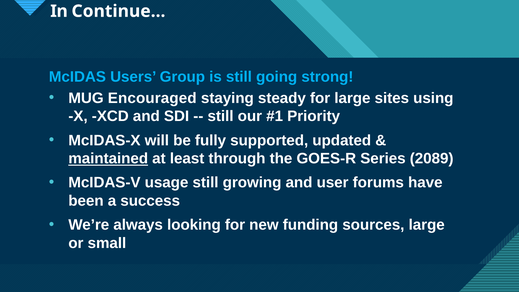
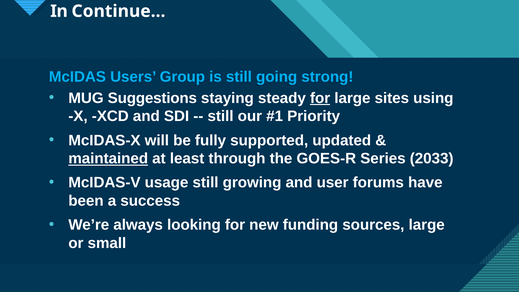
Encouraged: Encouraged -> Suggestions
for at (320, 98) underline: none -> present
2089: 2089 -> 2033
